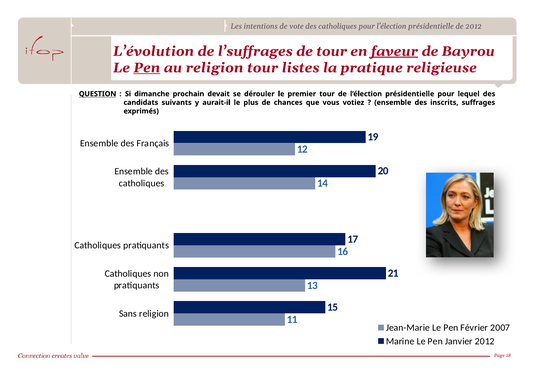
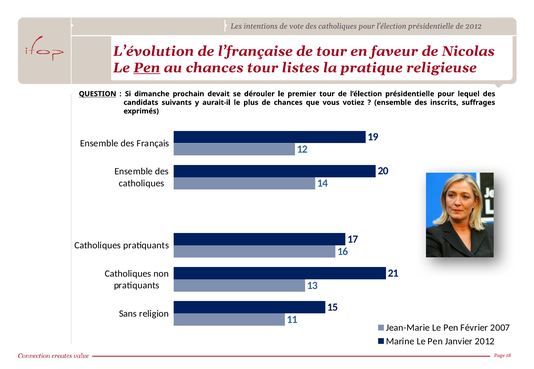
l’suffrages: l’suffrages -> l’française
faveur underline: present -> none
Bayrou: Bayrou -> Nicolas
au religion: religion -> chances
